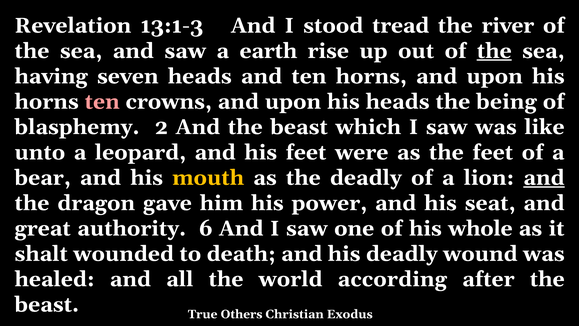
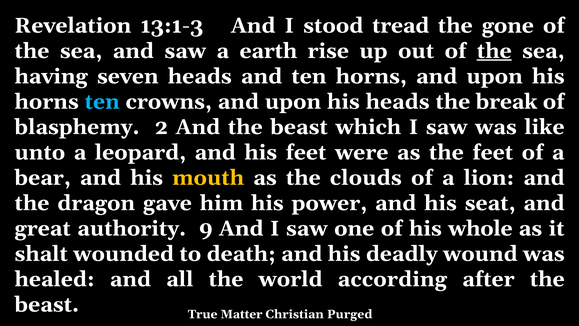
river: river -> gone
ten at (102, 102) colour: pink -> light blue
being: being -> break
the deadly: deadly -> clouds
and at (544, 178) underline: present -> none
6: 6 -> 9
Others: Others -> Matter
Exodus: Exodus -> Purged
